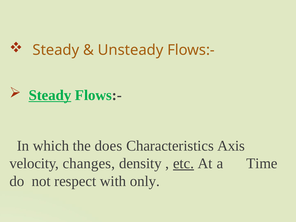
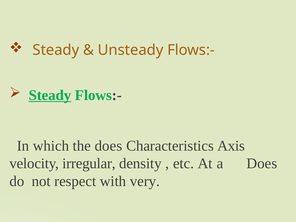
changes: changes -> irregular
etc underline: present -> none
a Time: Time -> Does
only: only -> very
